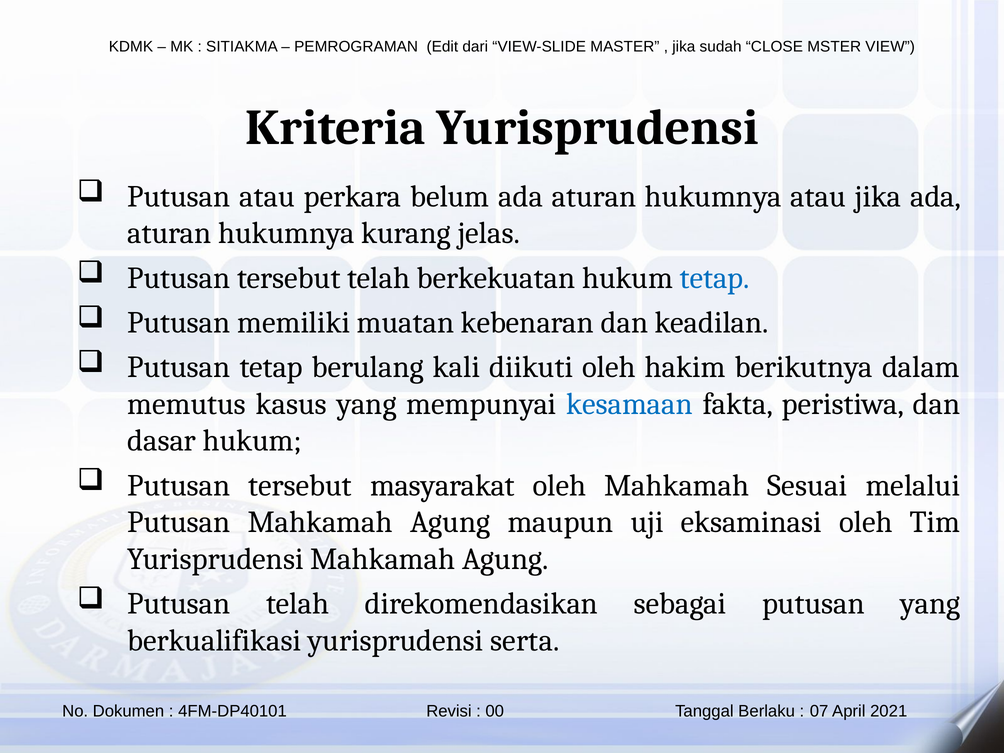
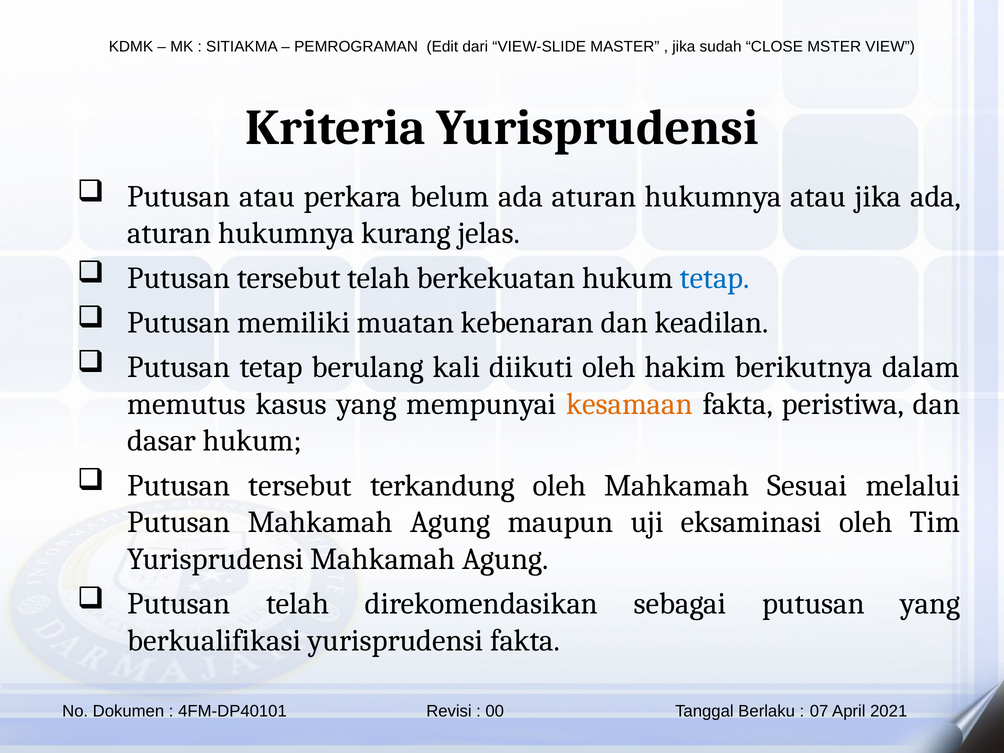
kesamaan colour: blue -> orange
masyarakat: masyarakat -> terkandung
yurisprudensi serta: serta -> fakta
